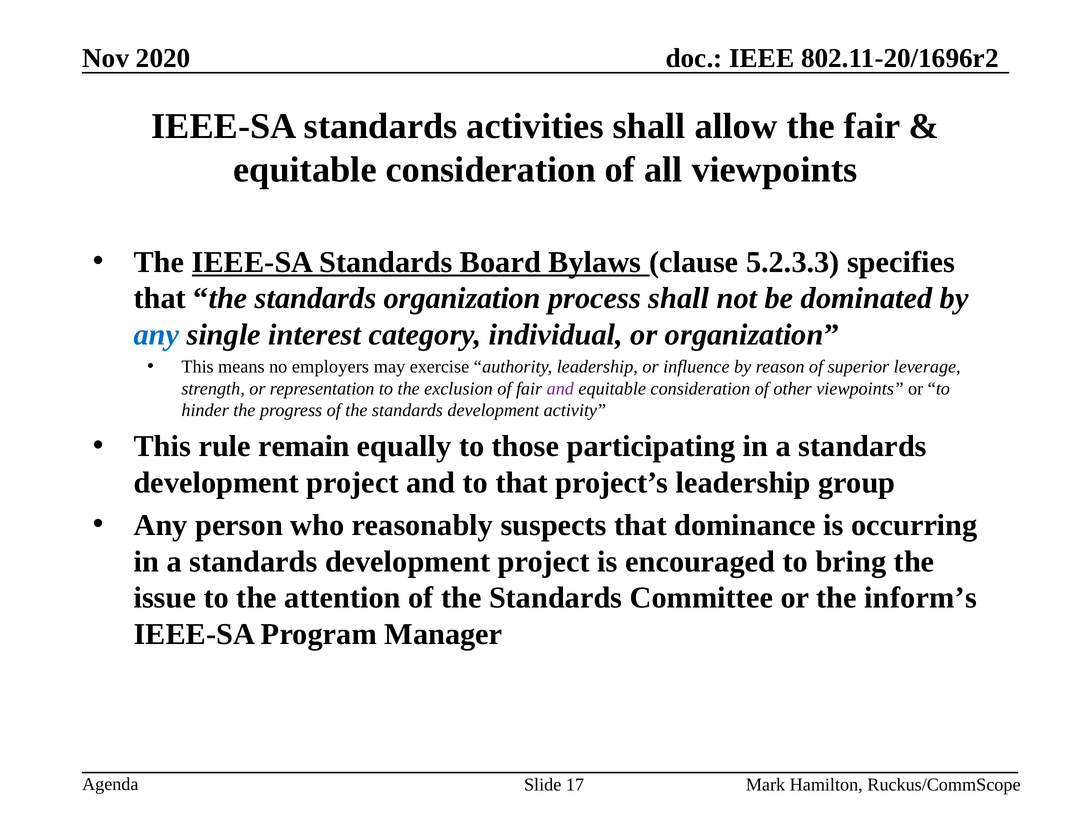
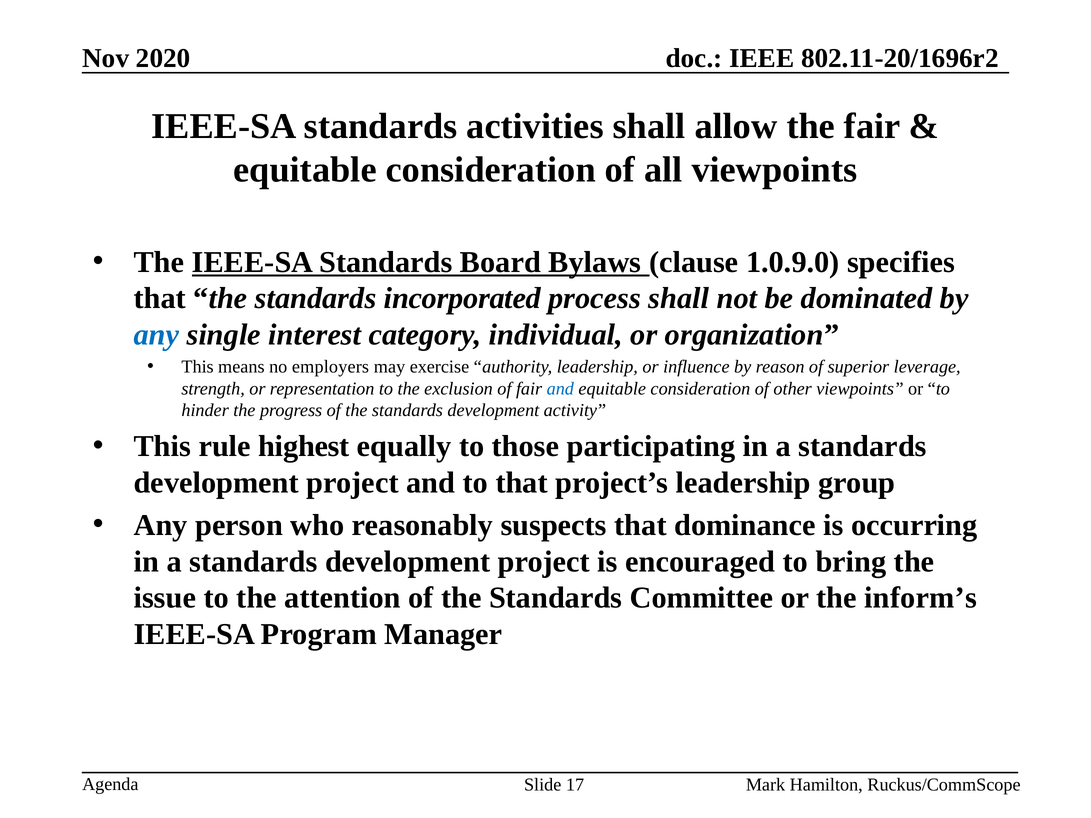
5.2.3.3: 5.2.3.3 -> 1.0.9.0
standards organization: organization -> incorporated
and at (560, 389) colour: purple -> blue
remain: remain -> highest
